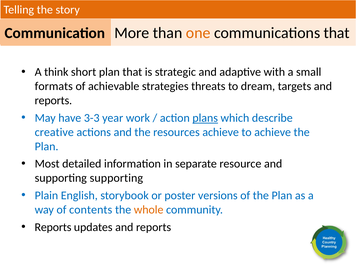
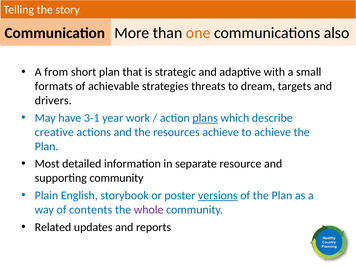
communications that: that -> also
think: think -> from
reports at (53, 101): reports -> drivers
3-3: 3-3 -> 3-1
supporting supporting: supporting -> community
versions underline: none -> present
whole colour: orange -> purple
Reports at (53, 227): Reports -> Related
